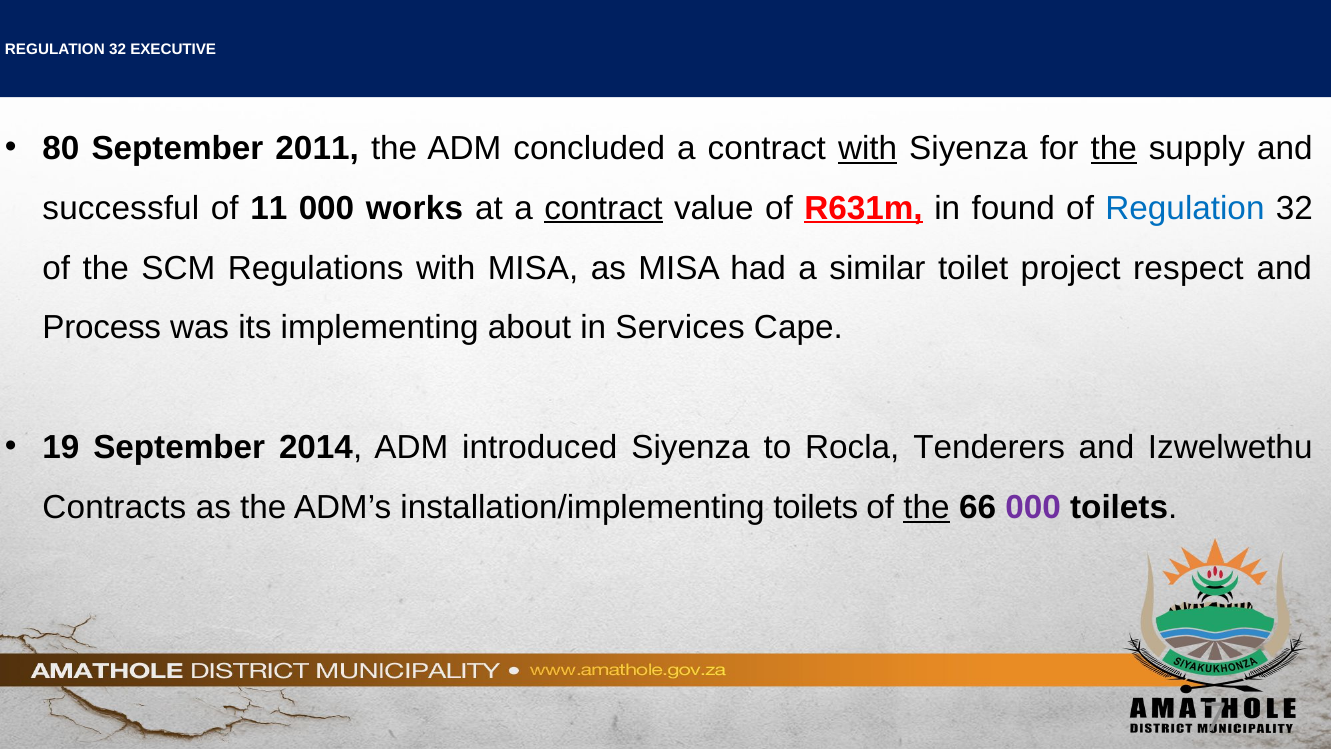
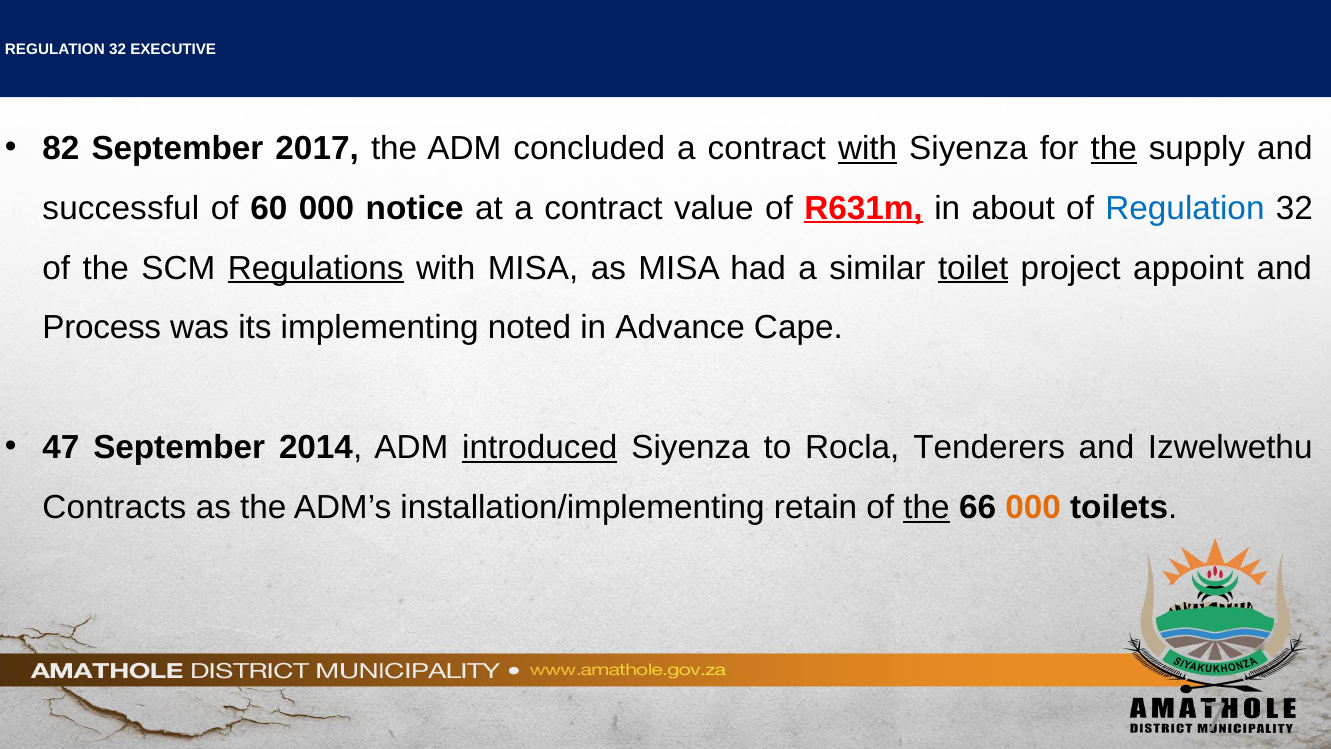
80: 80 -> 82
2011: 2011 -> 2017
11: 11 -> 60
works: works -> notice
contract at (603, 208) underline: present -> none
found: found -> about
Regulations underline: none -> present
toilet underline: none -> present
respect: respect -> appoint
about: about -> noted
Services: Services -> Advance
19: 19 -> 47
introduced underline: none -> present
installation/implementing toilets: toilets -> retain
000 at (1033, 508) colour: purple -> orange
